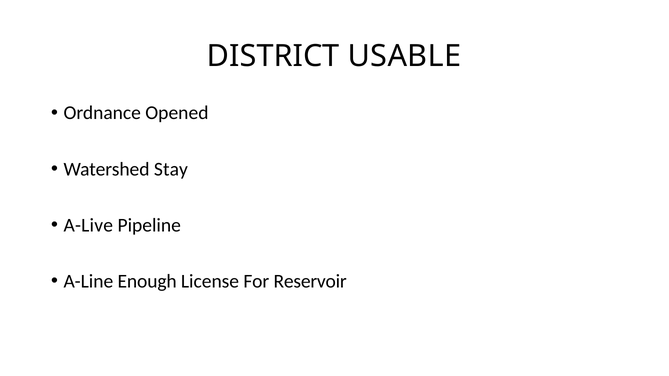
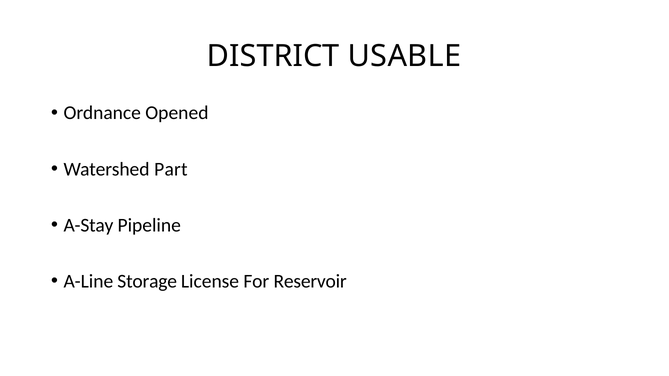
Stay: Stay -> Part
A-Live: A-Live -> A-Stay
Enough: Enough -> Storage
